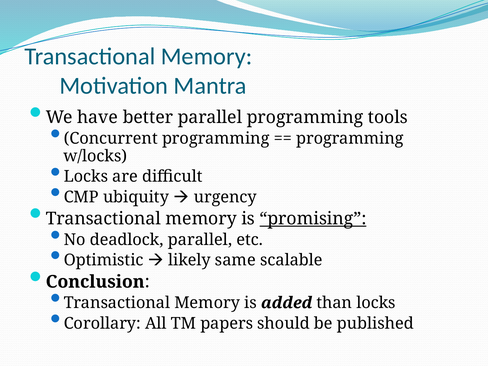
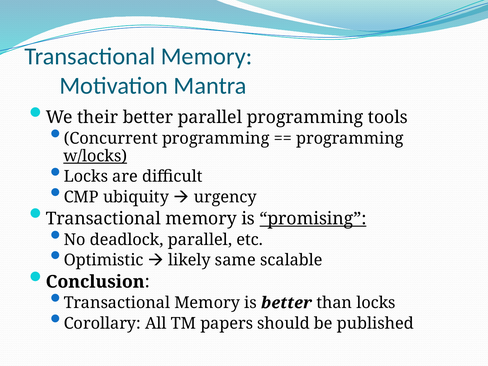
have: have -> their
w/locks underline: none -> present
is added: added -> better
